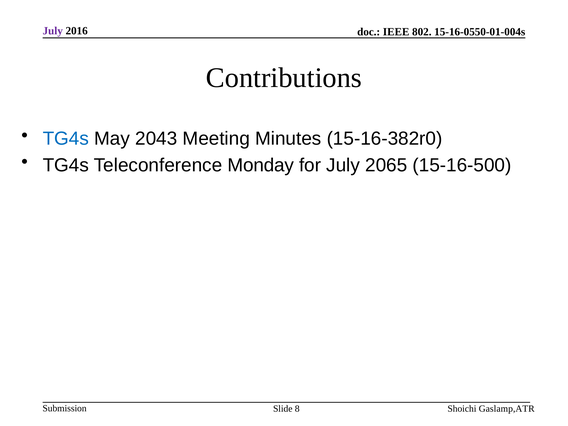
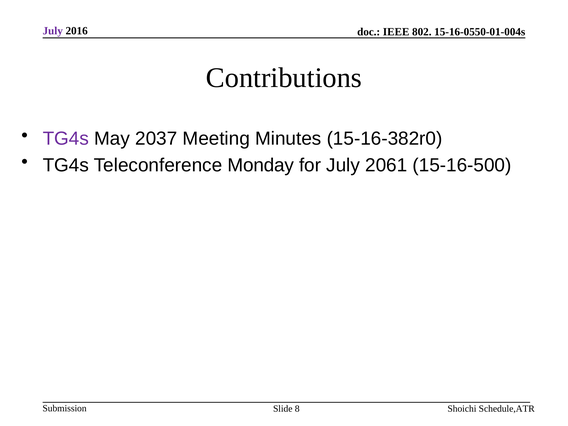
TG4s at (66, 139) colour: blue -> purple
2043: 2043 -> 2037
2065: 2065 -> 2061
Gaslamp,ATR: Gaslamp,ATR -> Schedule,ATR
